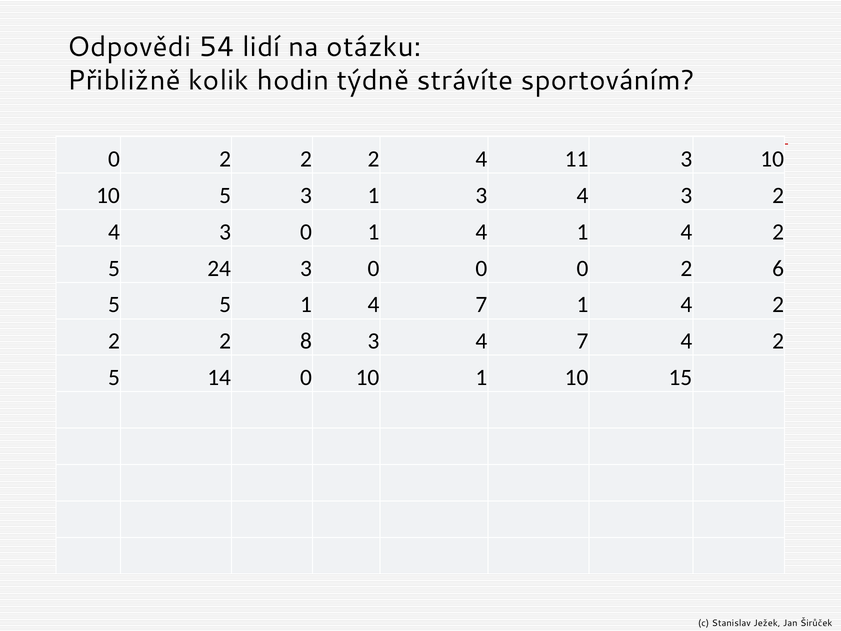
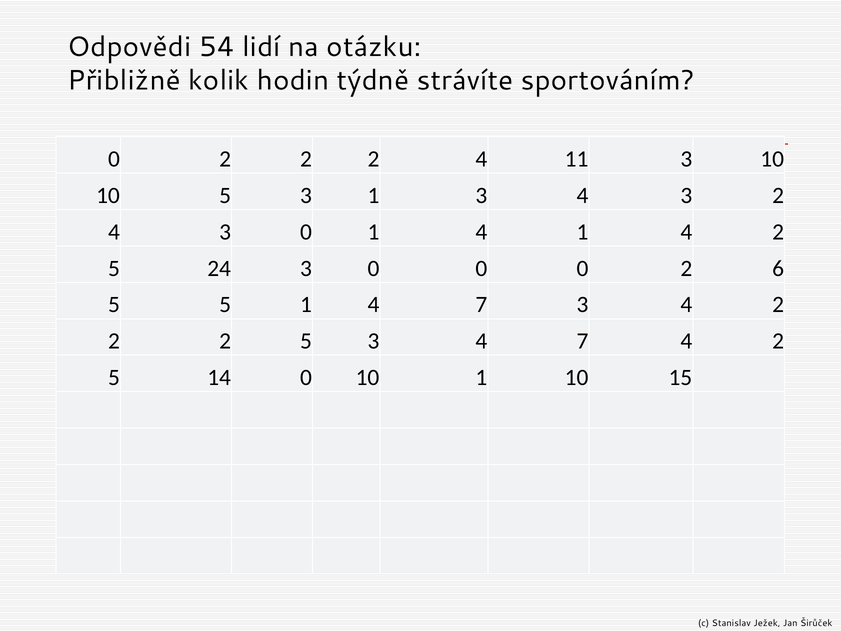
7 1: 1 -> 3
2 2 8: 8 -> 5
